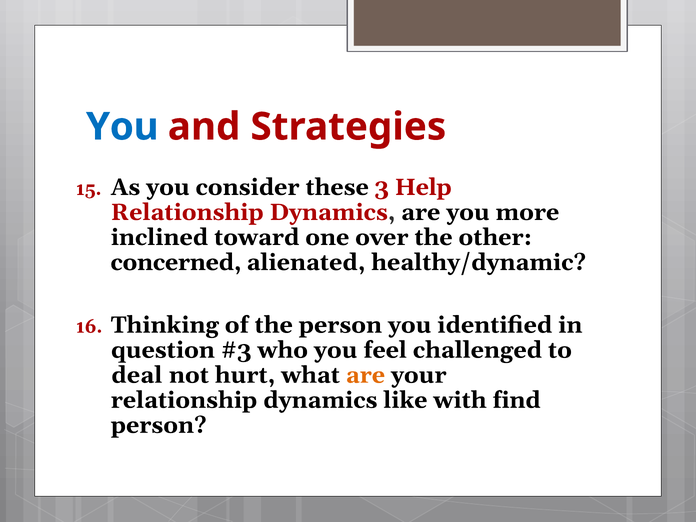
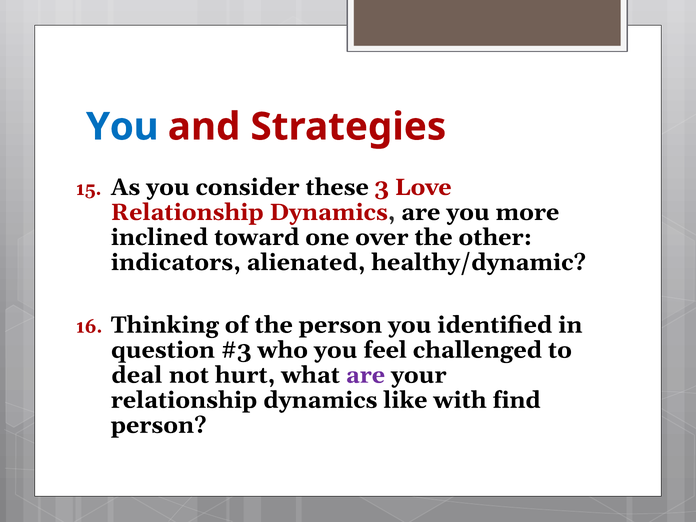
Help: Help -> Love
concerned: concerned -> indicators
are at (365, 375) colour: orange -> purple
